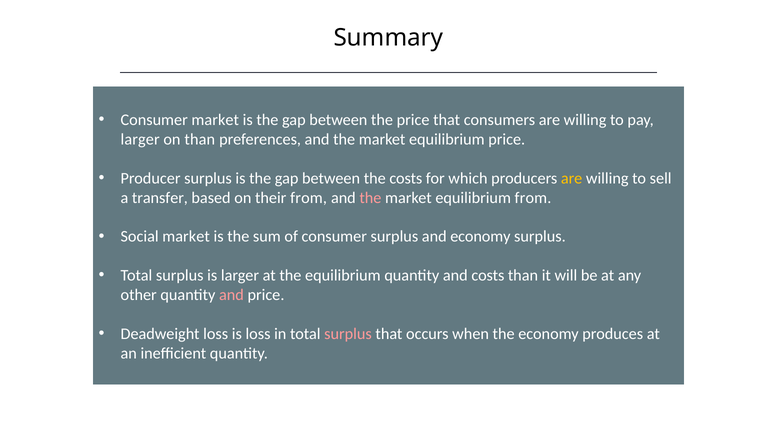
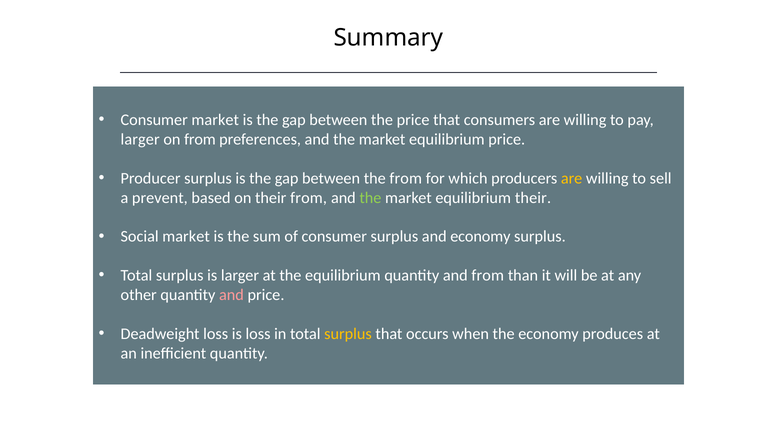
on than: than -> from
the costs: costs -> from
transfer: transfer -> prevent
the at (370, 198) colour: pink -> light green
equilibrium from: from -> their
and costs: costs -> from
surplus at (348, 334) colour: pink -> yellow
